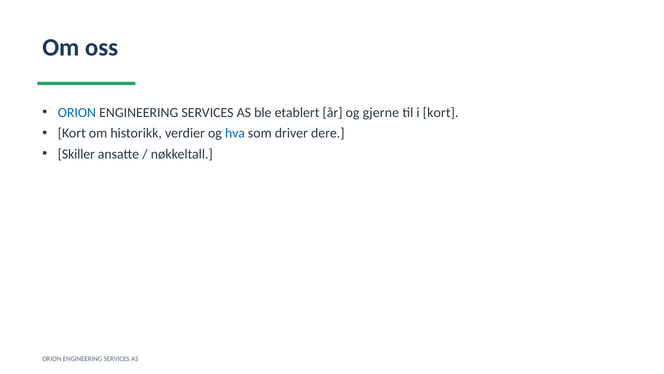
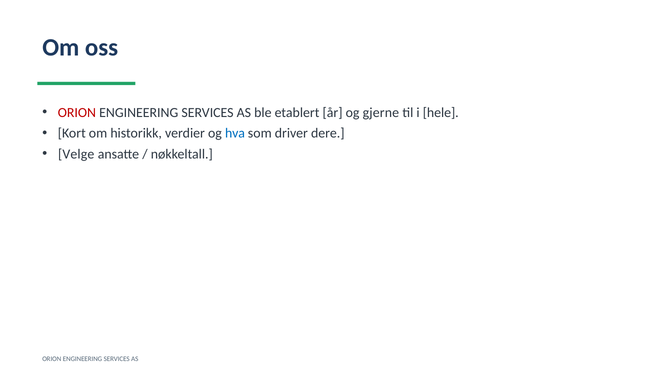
ORION at (77, 112) colour: blue -> red
i kort: kort -> hele
Skiller: Skiller -> Velge
